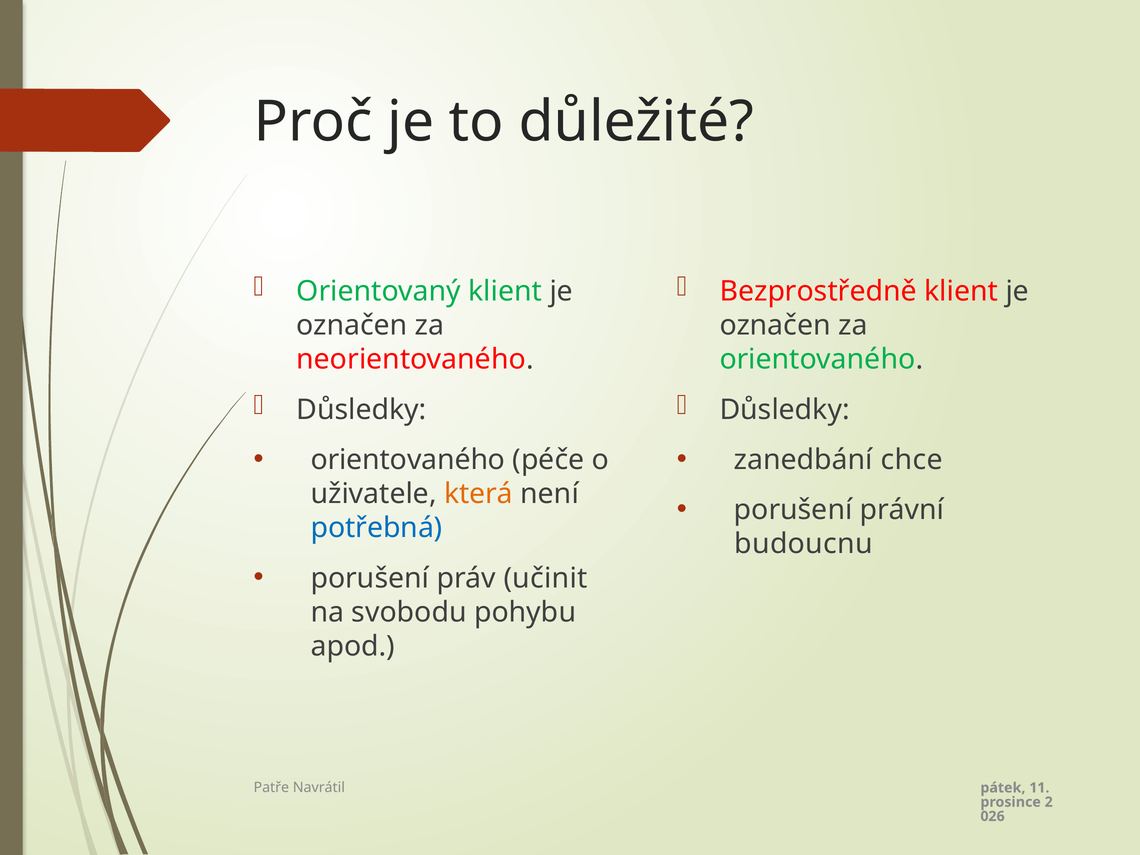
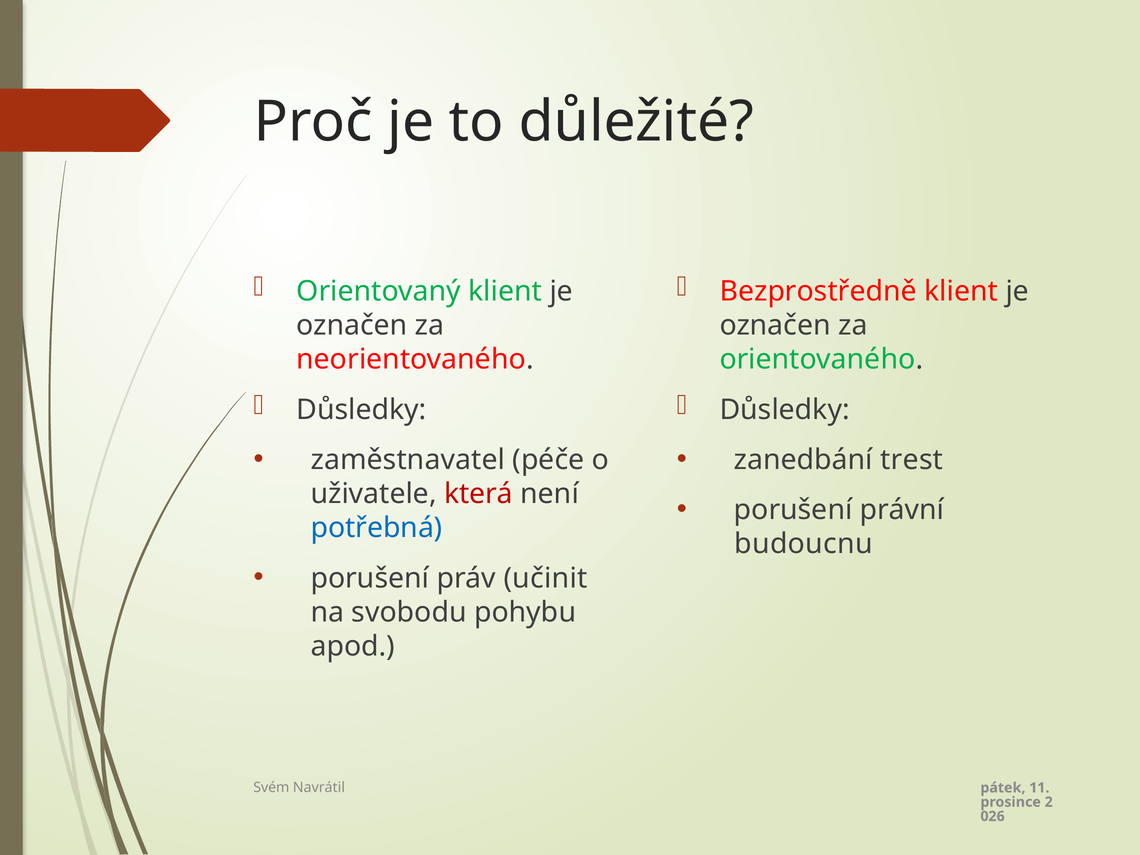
orientovaného at (408, 460): orientovaného -> zaměstnavatel
chce: chce -> trest
která colour: orange -> red
Patře: Patře -> Svém
